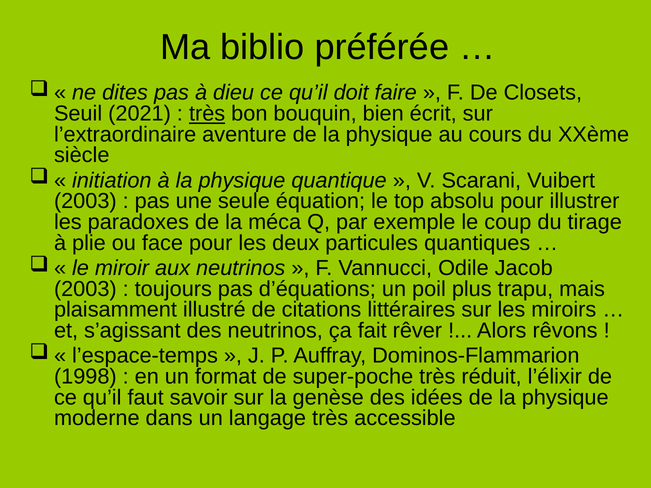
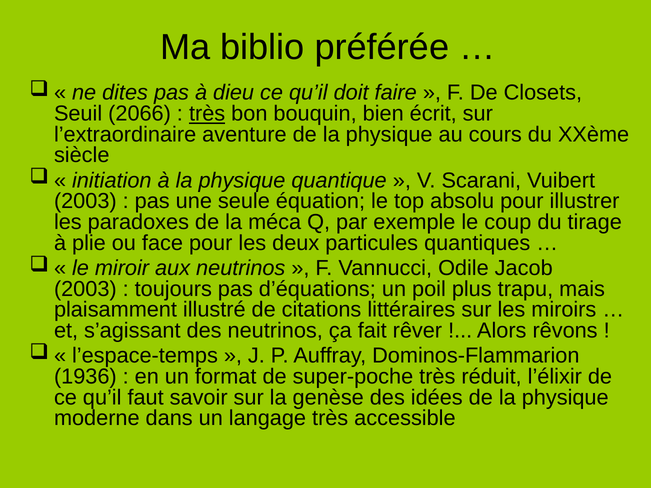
2021: 2021 -> 2066
1998: 1998 -> 1936
